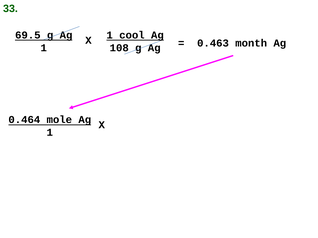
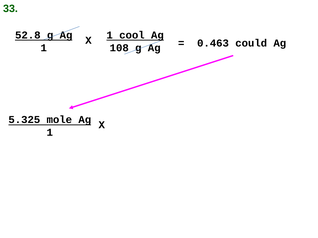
69.5: 69.5 -> 52.8
month: month -> could
0.464: 0.464 -> 5.325
